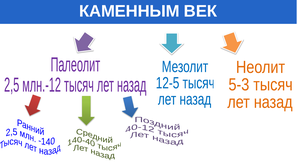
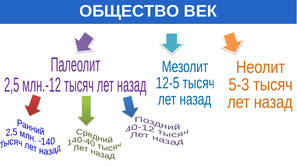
КАМЕННЫМ: КАМЕННЫМ -> ОБЩЕСТВО
